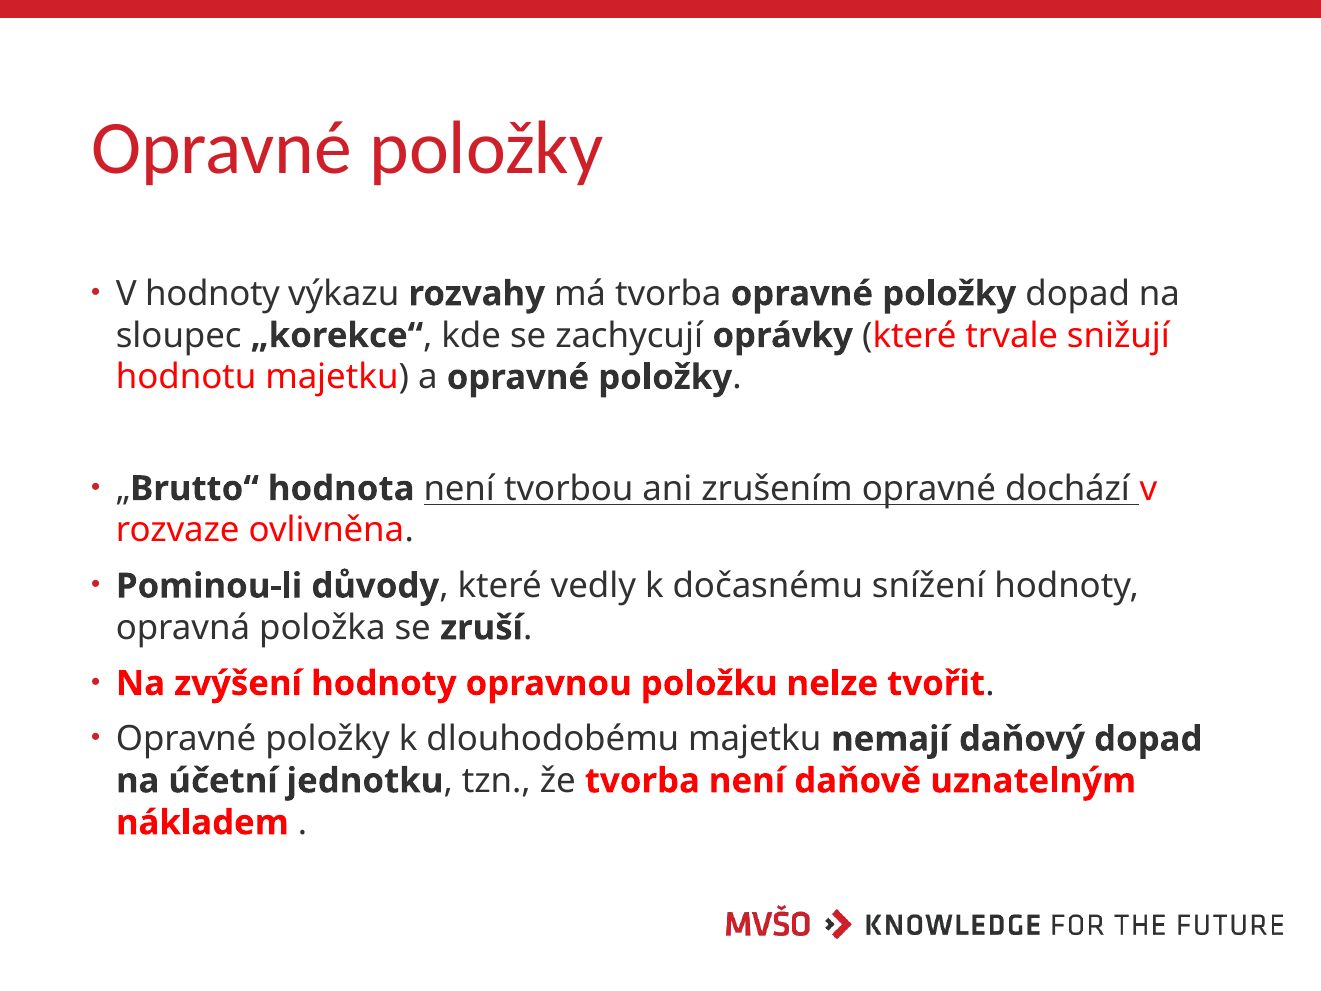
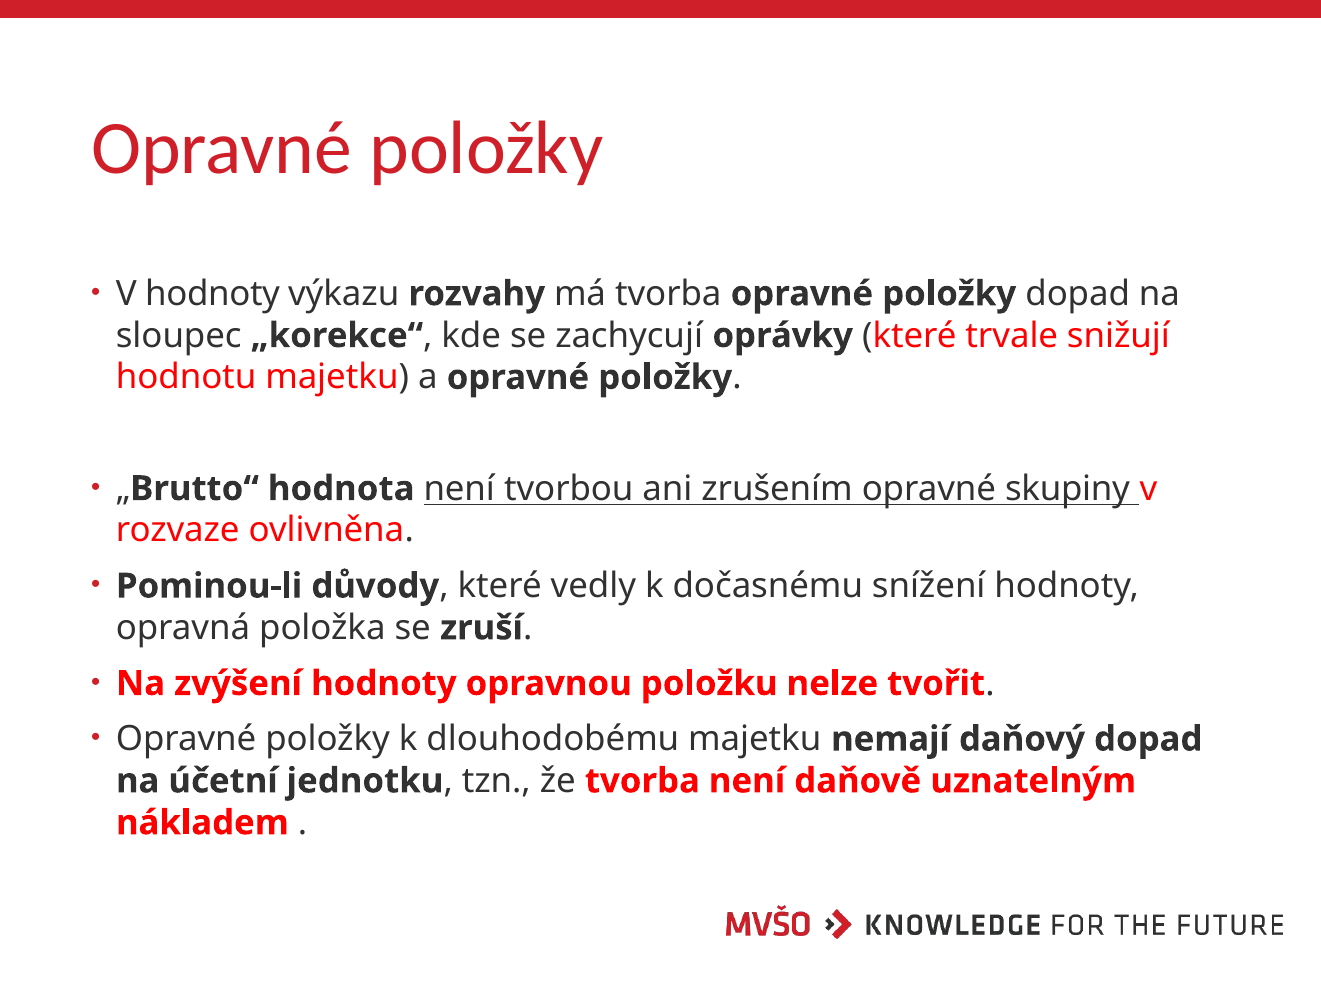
dochází: dochází -> skupiny
